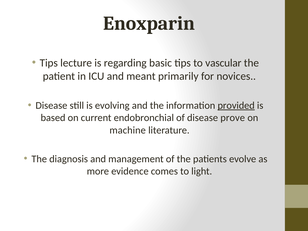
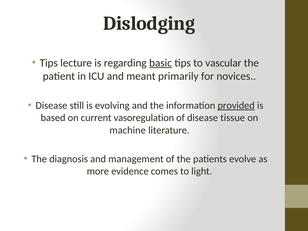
Enoxparin: Enoxparin -> Dislodging
basic underline: none -> present
endobronchial: endobronchial -> vasoregulation
prove: prove -> tissue
